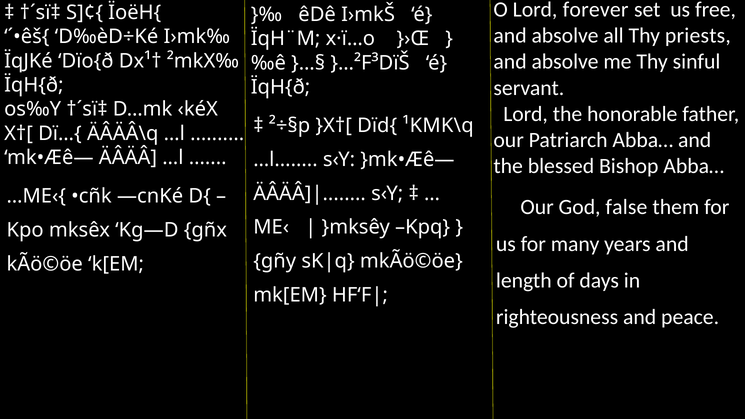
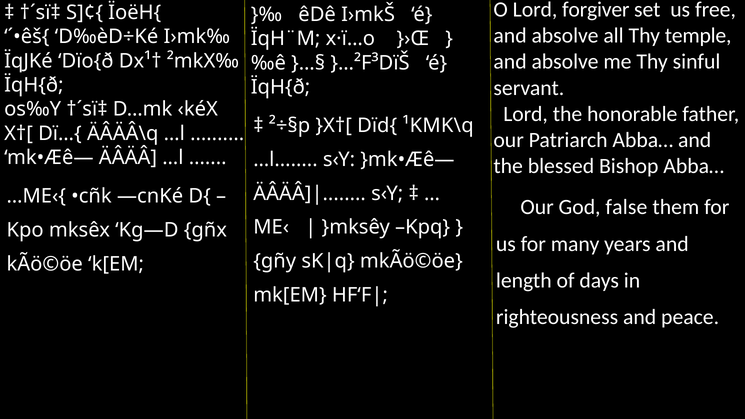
forever: forever -> forgiver
priests: priests -> temple
